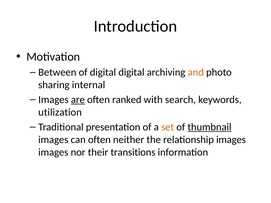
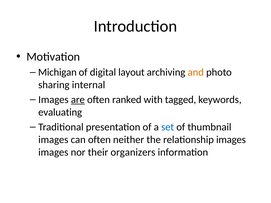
Between: Between -> Michigan
digital digital: digital -> layout
search: search -> tagged
utilization: utilization -> evaluating
set colour: orange -> blue
thumbnail underline: present -> none
transitions: transitions -> organizers
